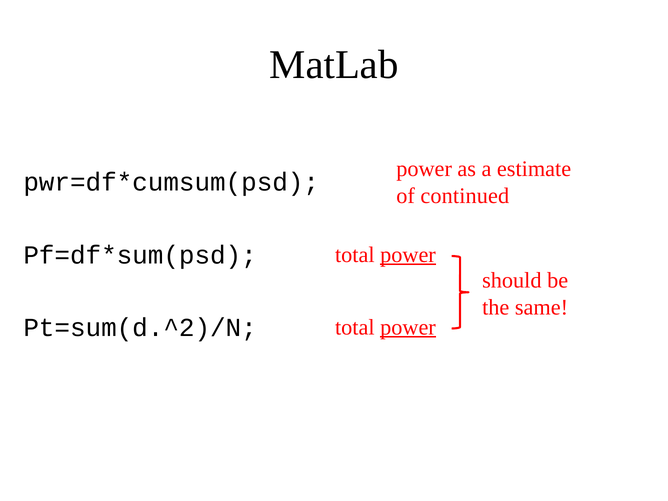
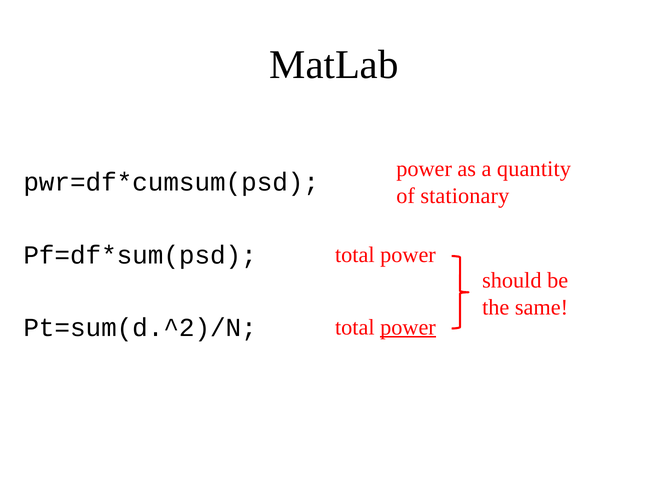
estimate: estimate -> quantity
continued: continued -> stationary
power at (408, 255) underline: present -> none
